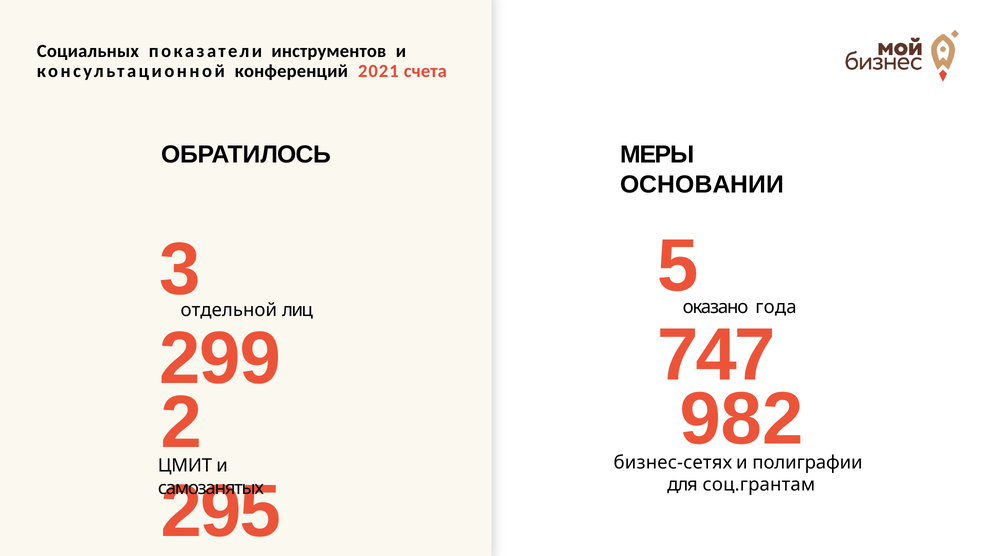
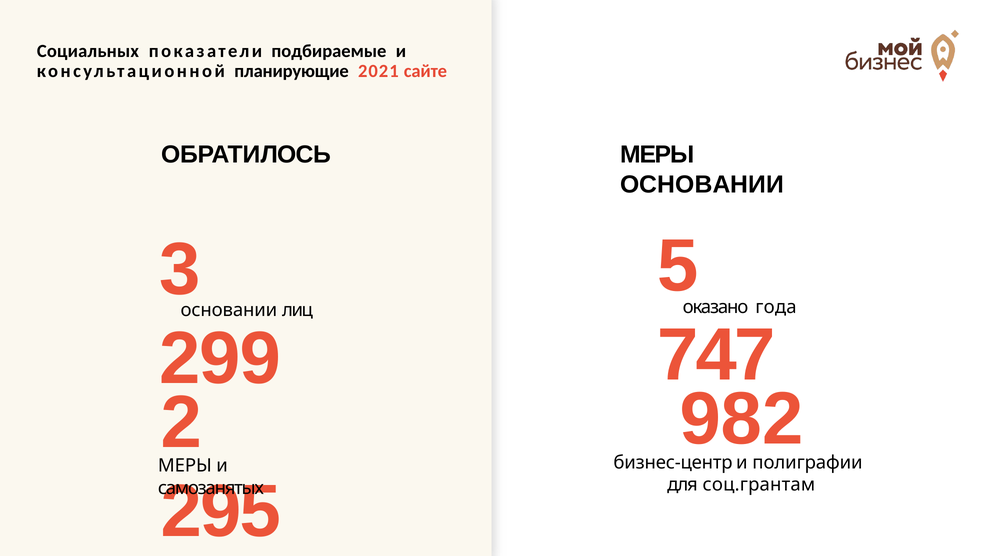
инструментов: инструментов -> подбираемые
конференций: конференций -> планирующие
счета: счета -> сайте
отдельной at (229, 310): отдельной -> основании
бизнес-сетях: бизнес-сетях -> бизнес-центр
ЦМИТ at (185, 466): ЦМИТ -> МЕРЫ
